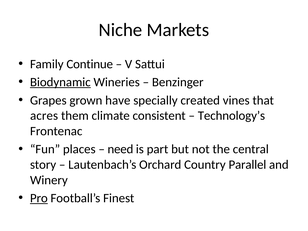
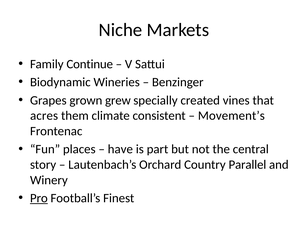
Biodynamic underline: present -> none
have: have -> grew
Technology’s: Technology’s -> Movement’s
need: need -> have
